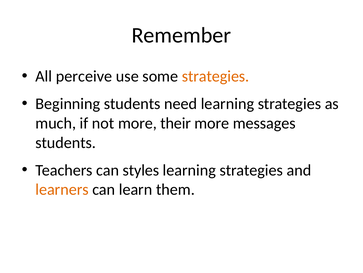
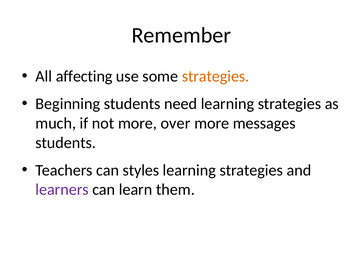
perceive: perceive -> affecting
their: their -> over
learners colour: orange -> purple
